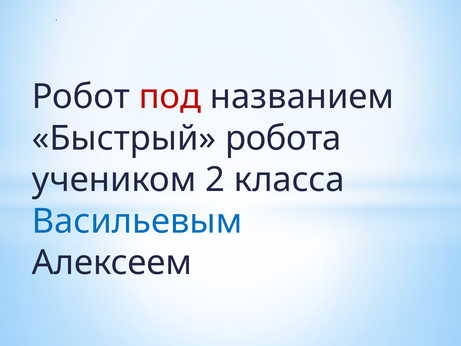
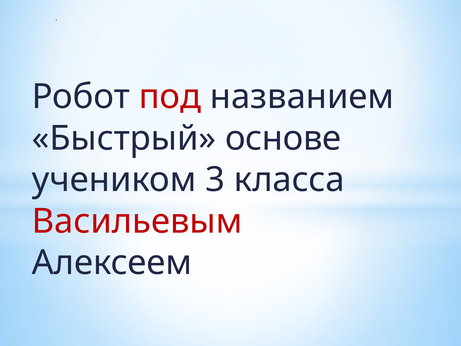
робота: робота -> основе
2: 2 -> 3
Васильевым colour: blue -> red
